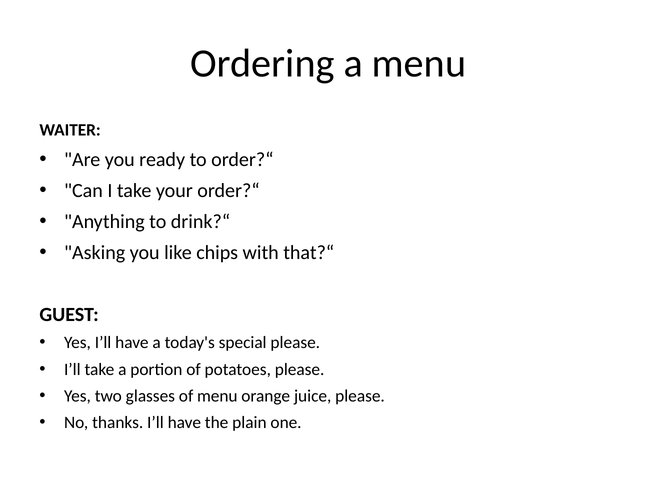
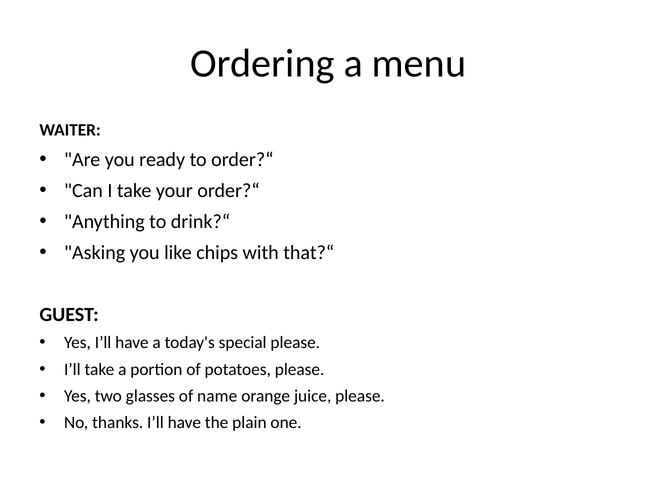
of menu: menu -> name
